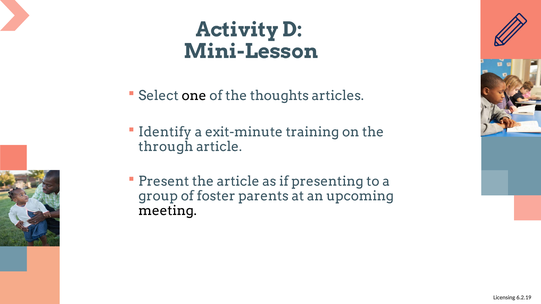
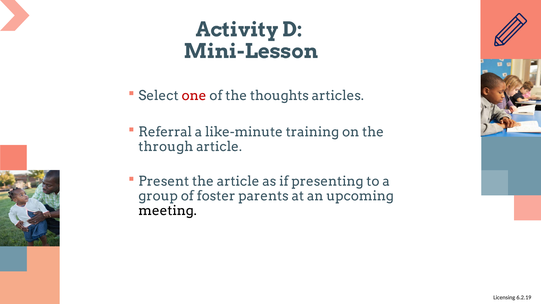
one colour: black -> red
Identify: Identify -> Referral
exit-minute: exit-minute -> like-minute
